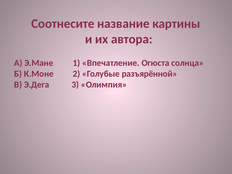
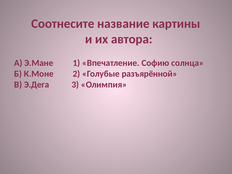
Огюста: Огюста -> Софию
